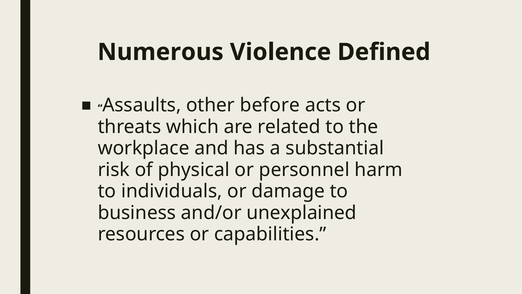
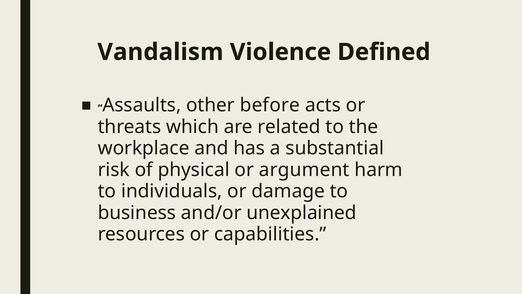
Numerous: Numerous -> Vandalism
personnel: personnel -> argument
